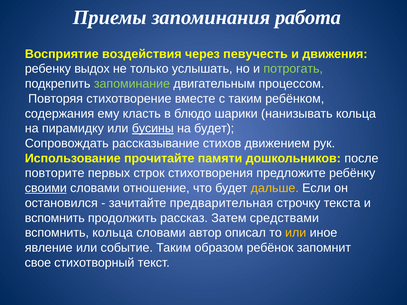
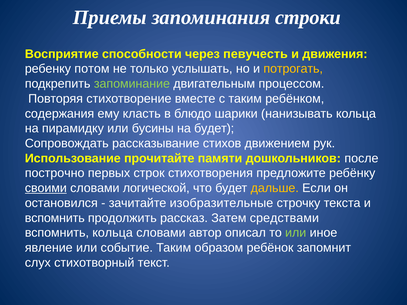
работа: работа -> строки
воздействия: воздействия -> способности
выдох: выдох -> потом
потрогать colour: light green -> yellow
бусины underline: present -> none
повторите: повторите -> построчно
отношение: отношение -> логической
предварительная: предварительная -> изобразительные
или at (296, 233) colour: yellow -> light green
свое: свое -> слух
